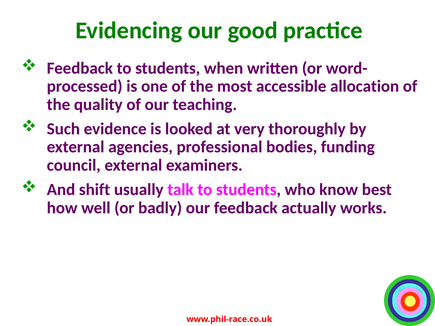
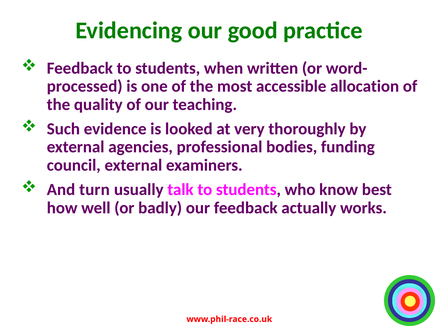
shift: shift -> turn
